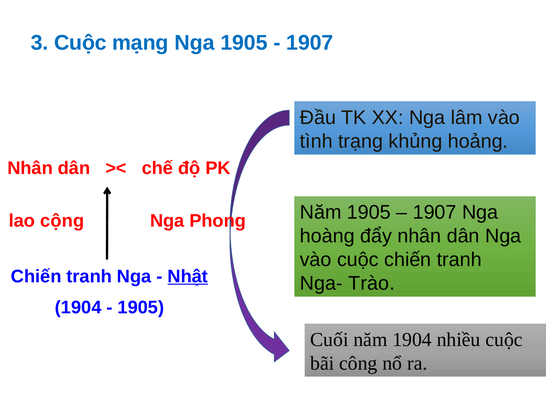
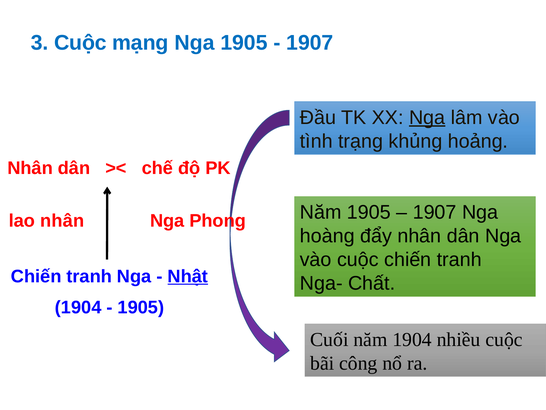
Nga at (427, 117) underline: none -> present
lao cộng: cộng -> nhân
Trào: Trào -> Chất
